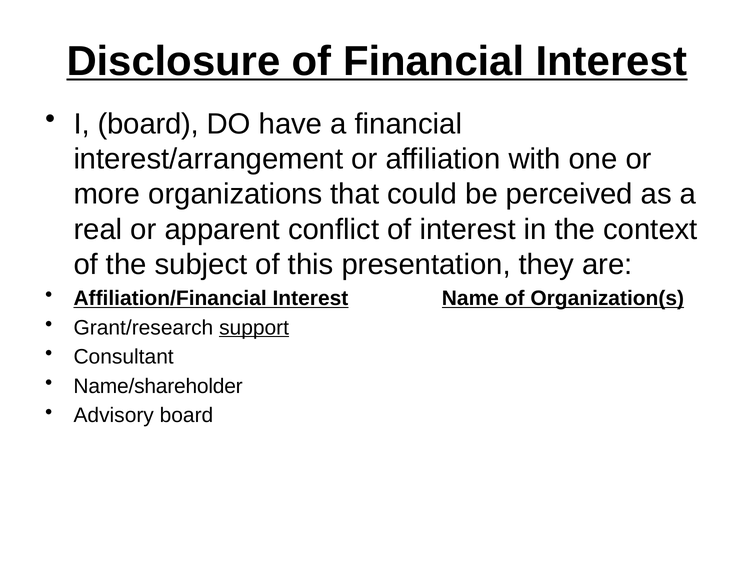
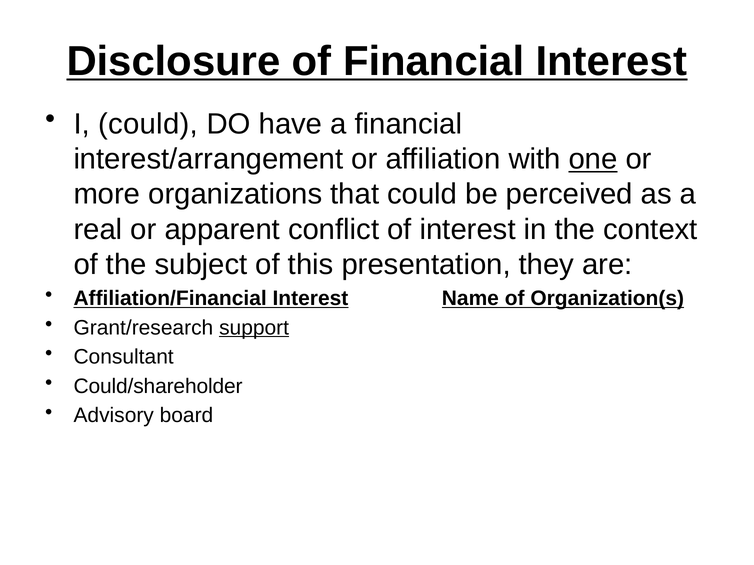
I board: board -> could
one underline: none -> present
Name/shareholder: Name/shareholder -> Could/shareholder
